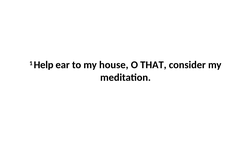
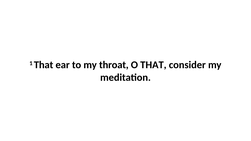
1 Help: Help -> That
house: house -> throat
